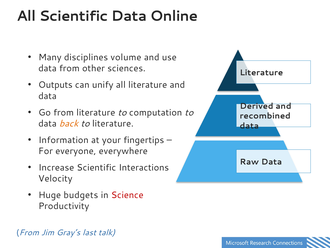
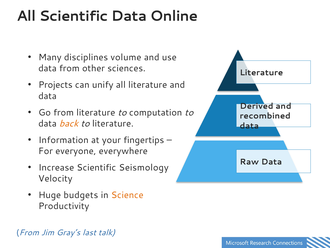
Outputs: Outputs -> Projects
Interactions: Interactions -> Seismology
Science colour: red -> orange
